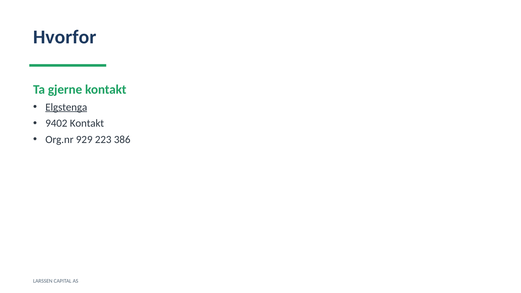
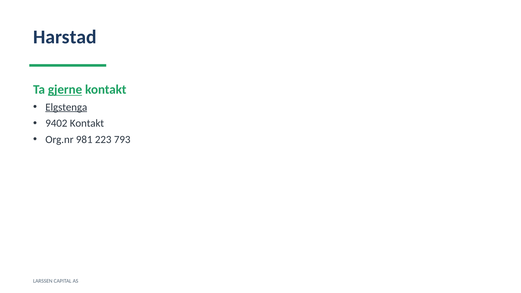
Hvorfor: Hvorfor -> Harstad
gjerne underline: none -> present
929: 929 -> 981
386: 386 -> 793
